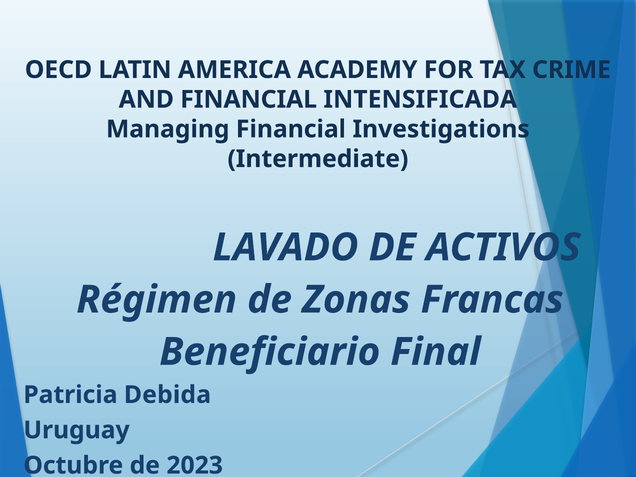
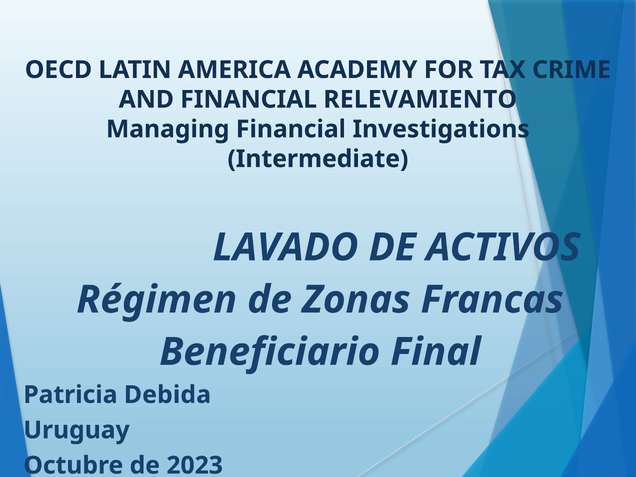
INTENSIFICADA: INTENSIFICADA -> RELEVAMIENTO
